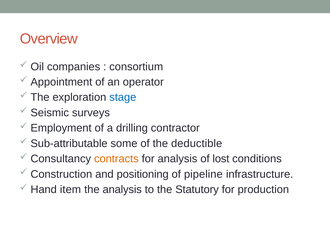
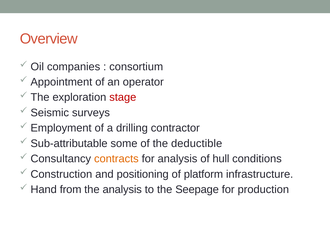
stage colour: blue -> red
lost: lost -> hull
pipeline: pipeline -> platform
item: item -> from
Statutory: Statutory -> Seepage
